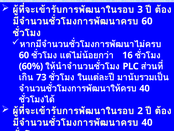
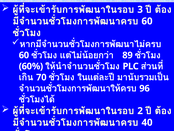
16: 16 -> 89
73: 73 -> 70
40 at (145, 88): 40 -> 96
